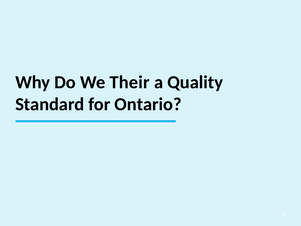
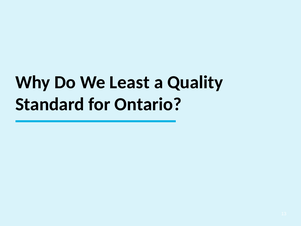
Their: Their -> Least
